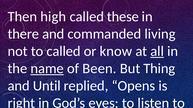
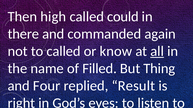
these: these -> could
living: living -> again
name underline: present -> none
Been: Been -> Filled
Until: Until -> Four
Opens: Opens -> Result
